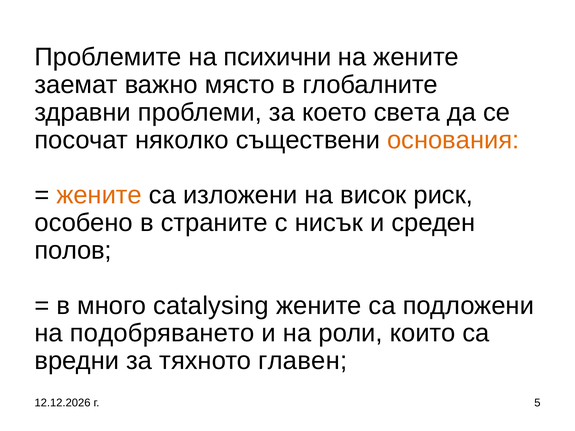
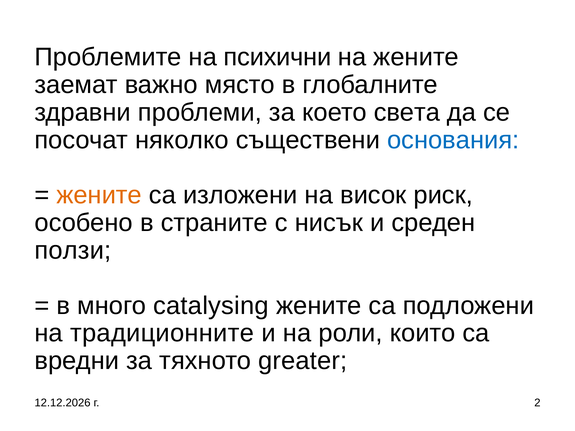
основания colour: orange -> blue
полов: полов -> ползи
подобряването: подобряването -> традиционните
главен: главен -> greater
5: 5 -> 2
